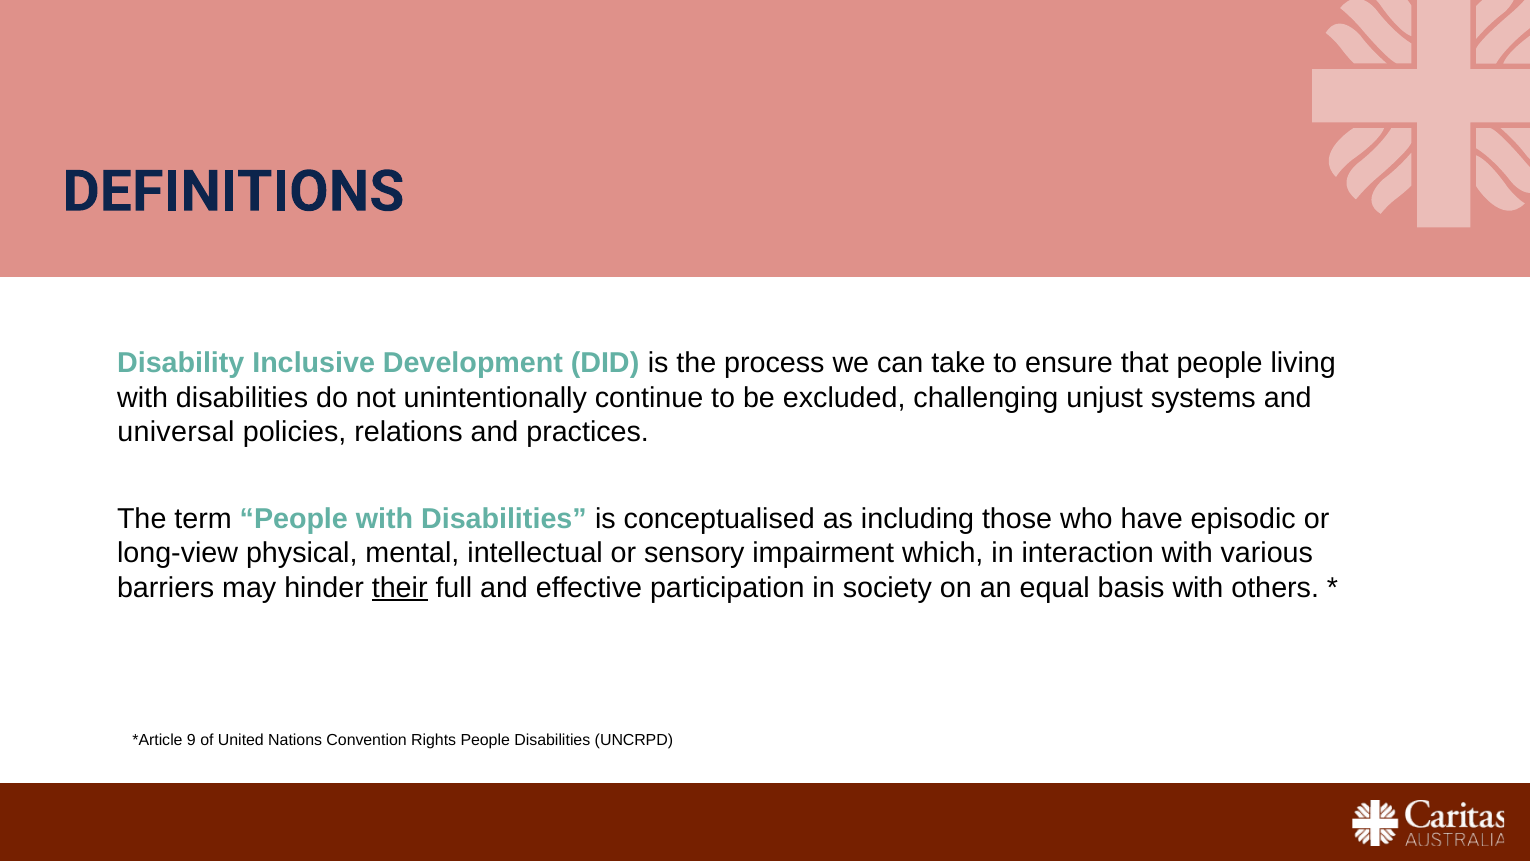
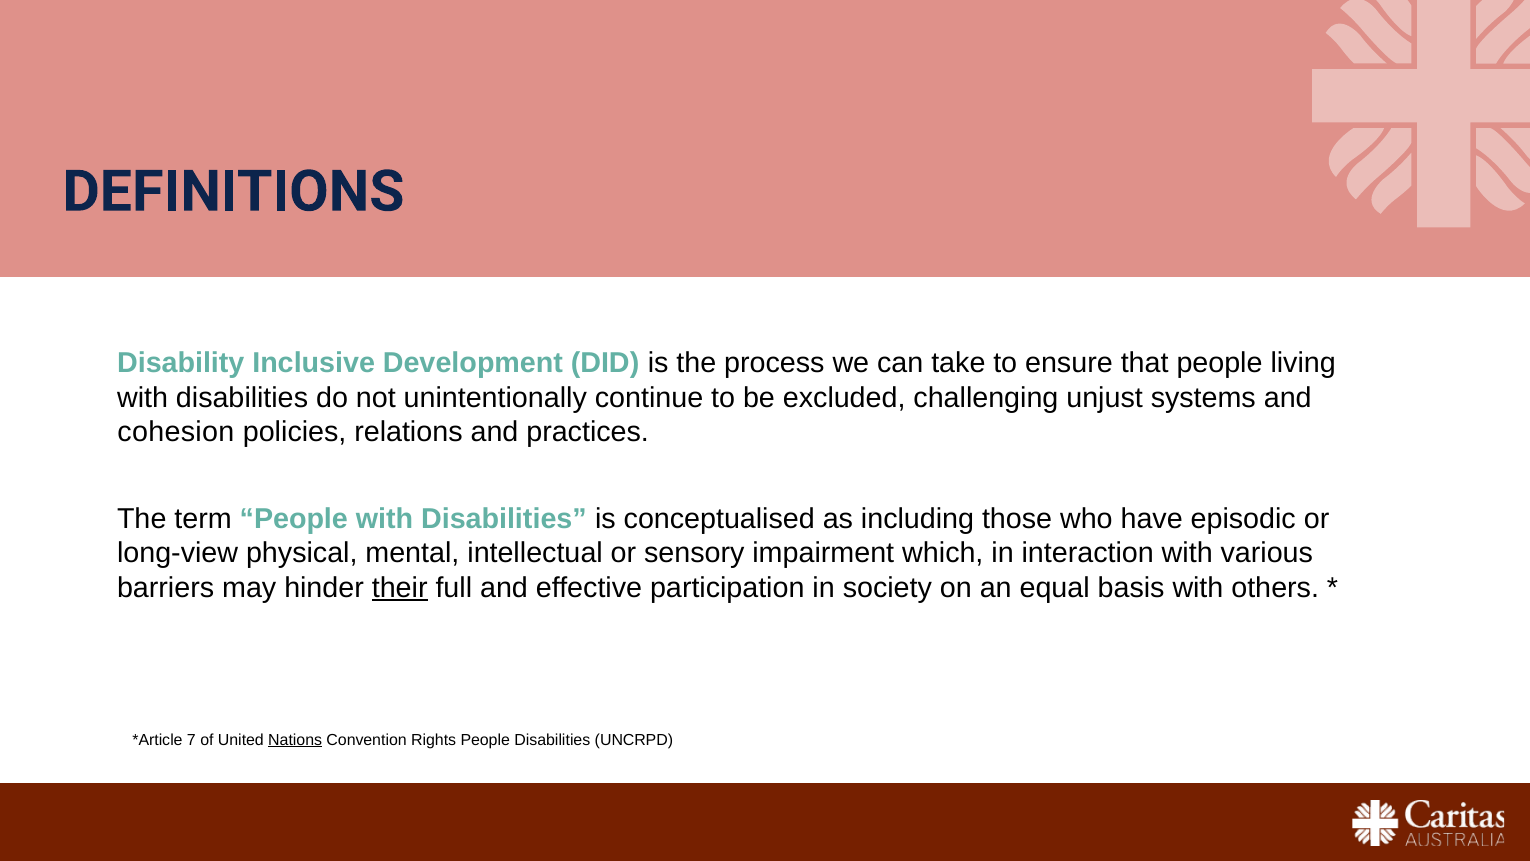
universal: universal -> cohesion
9: 9 -> 7
Nations underline: none -> present
